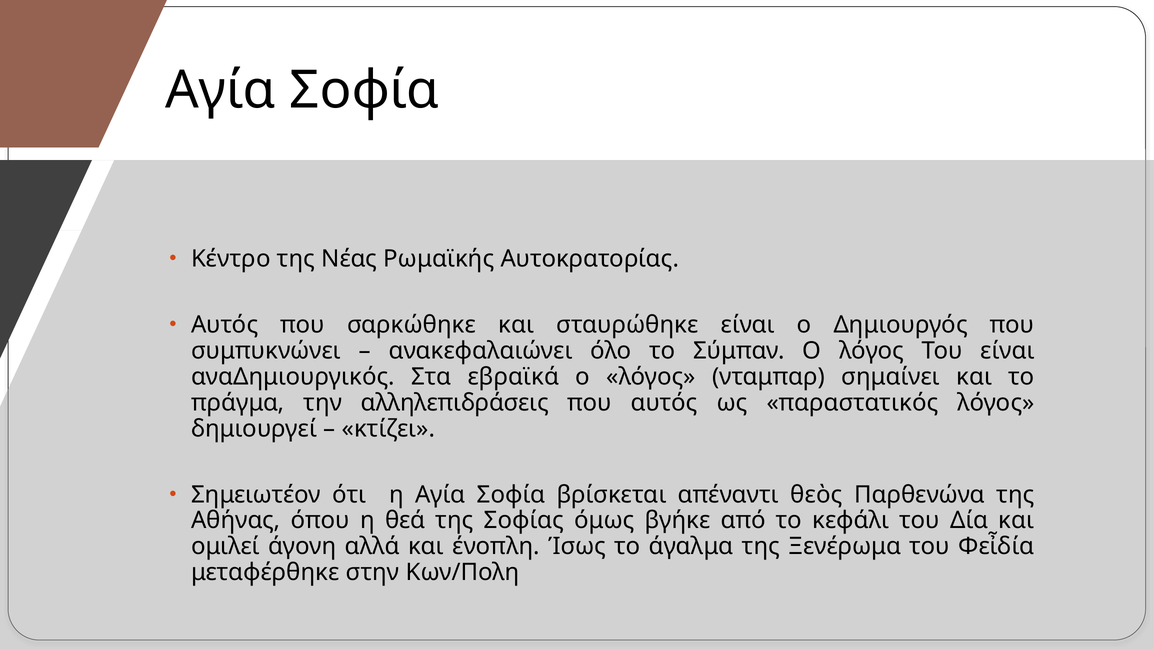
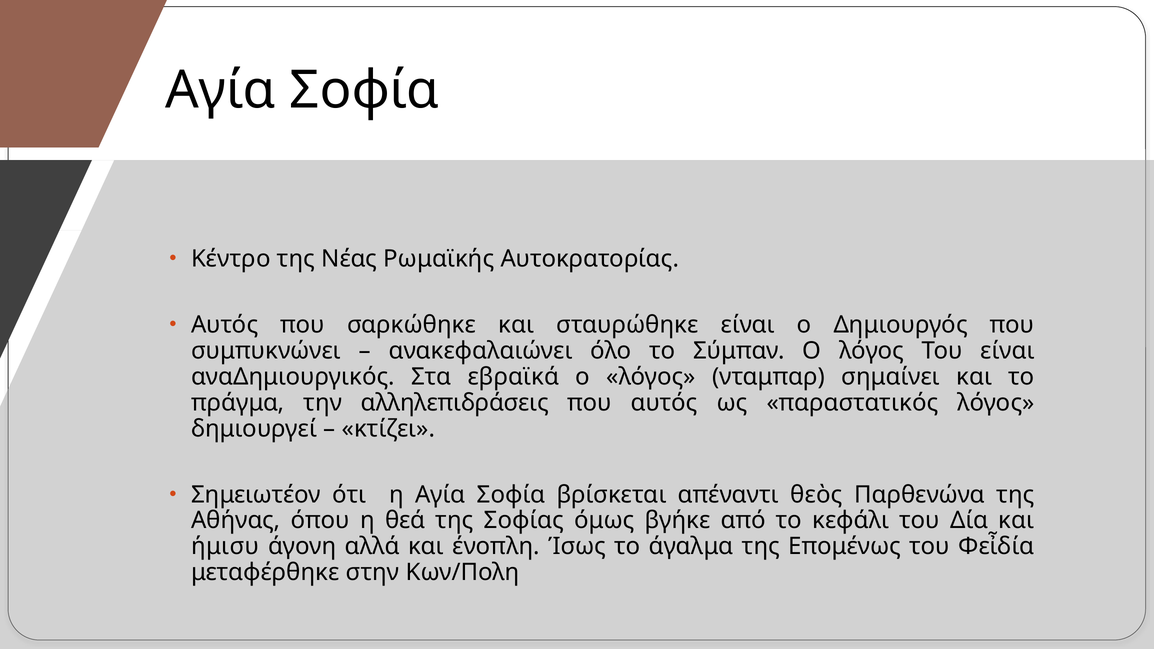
ομιλεί: ομιλεί -> ήμισυ
Ξενέρωμα: Ξενέρωμα -> Επομένως
